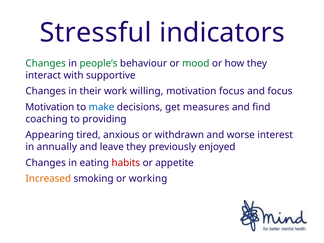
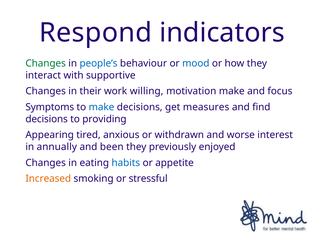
Stressful: Stressful -> Respond
people’s colour: green -> blue
mood colour: green -> blue
motivation focus: focus -> make
Motivation at (50, 107): Motivation -> Symptoms
coaching at (47, 119): coaching -> decisions
leave: leave -> been
habits colour: red -> blue
working: working -> stressful
